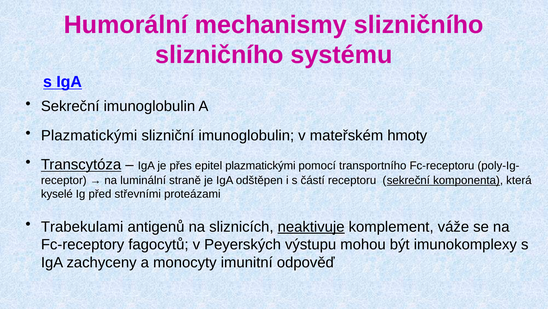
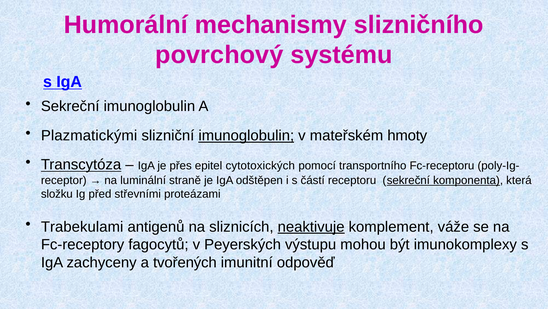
slizničního at (219, 55): slizničního -> povrchový
imunoglobulin at (246, 135) underline: none -> present
epitel plazmatickými: plazmatickými -> cytotoxických
kyselé: kyselé -> složku
monocyty: monocyty -> tvořených
